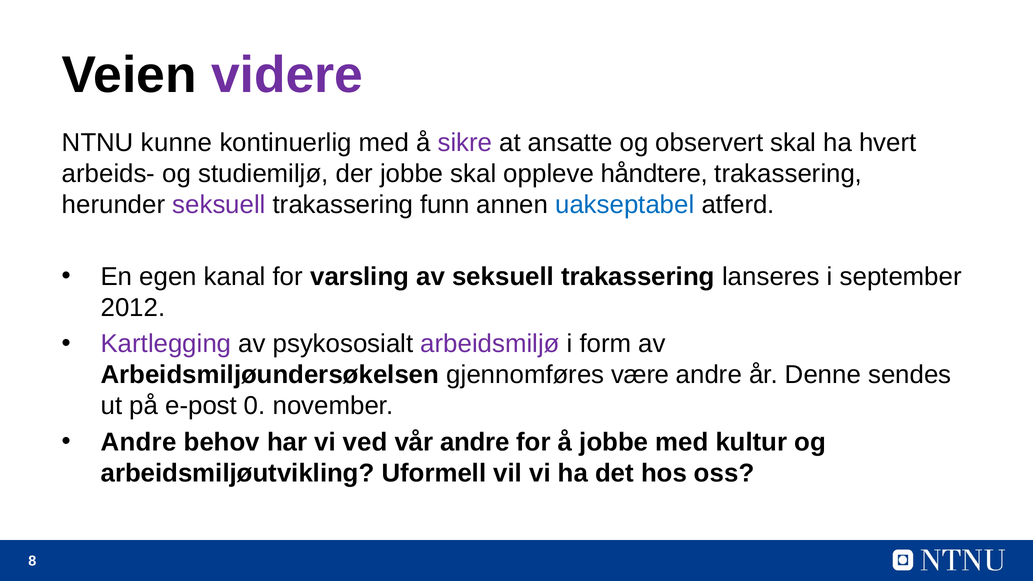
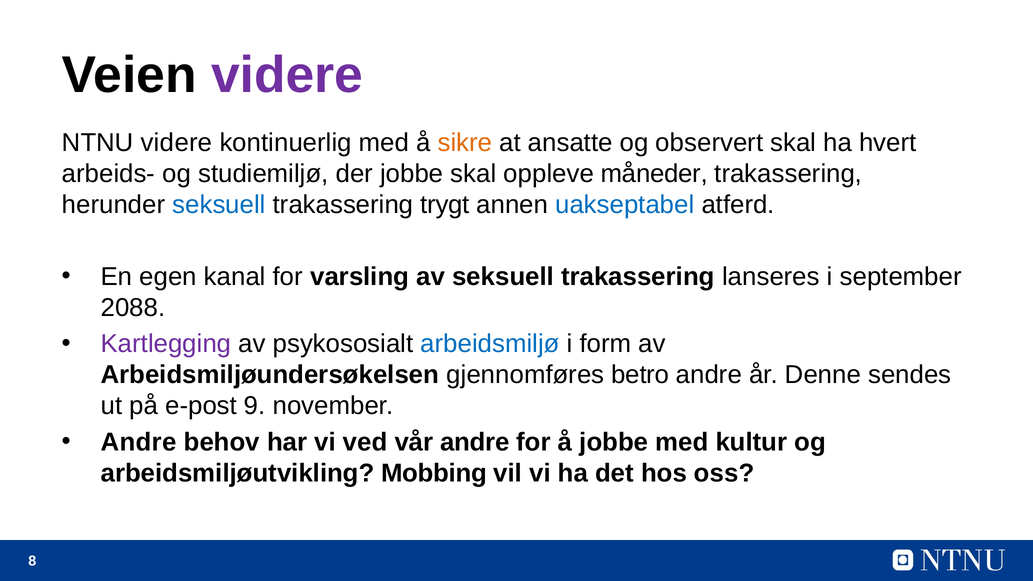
NTNU kunne: kunne -> videre
sikre colour: purple -> orange
håndtere: håndtere -> måneder
seksuell at (219, 205) colour: purple -> blue
funn: funn -> trygt
2012: 2012 -> 2088
arbeidsmiljø colour: purple -> blue
være: være -> betro
0: 0 -> 9
Uformell: Uformell -> Mobbing
